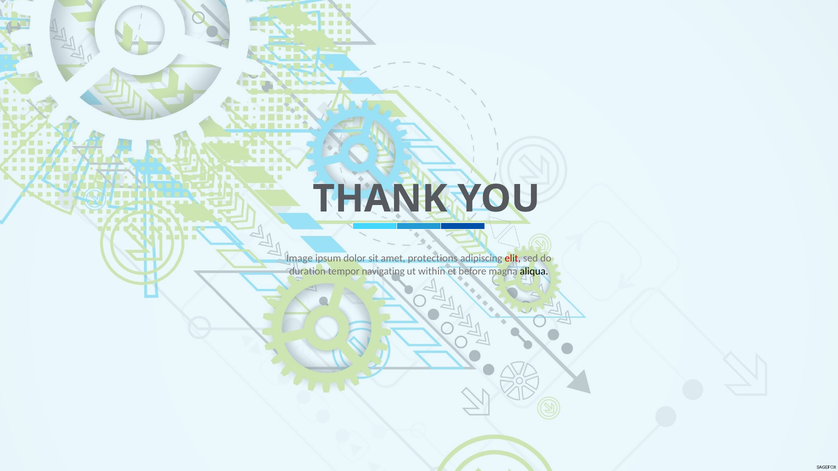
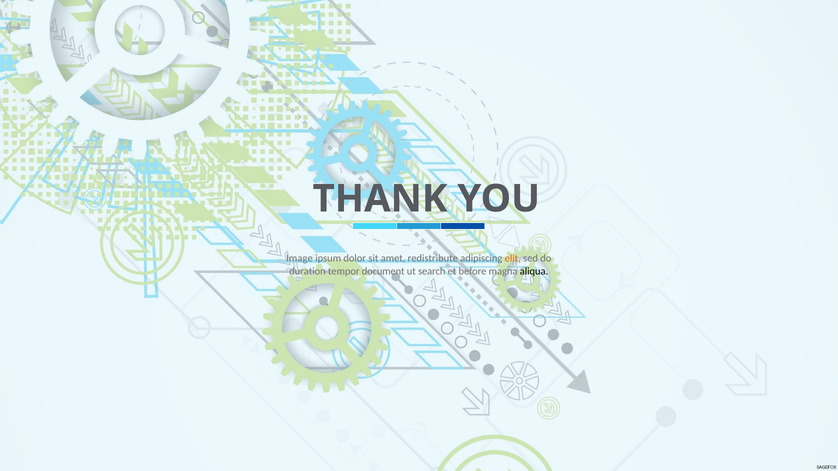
protections: protections -> redistribute
elit colour: red -> orange
navigating: navigating -> document
within: within -> search
